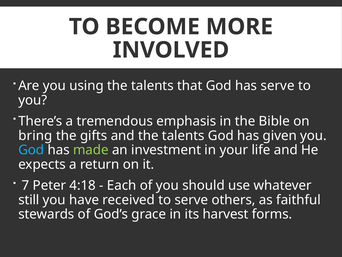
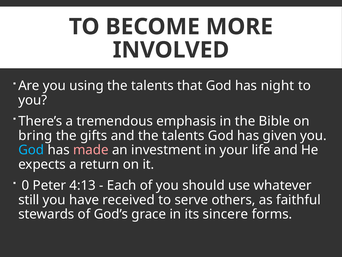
has serve: serve -> night
made colour: light green -> pink
7: 7 -> 0
4:18: 4:18 -> 4:13
harvest: harvest -> sincere
